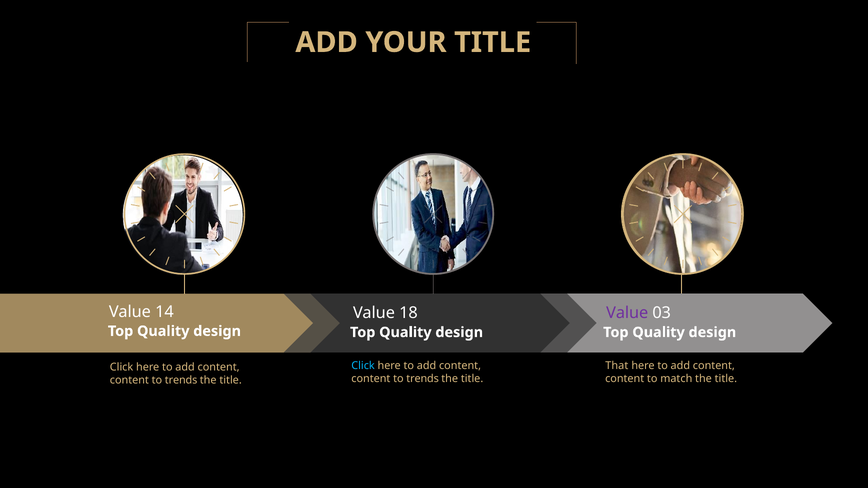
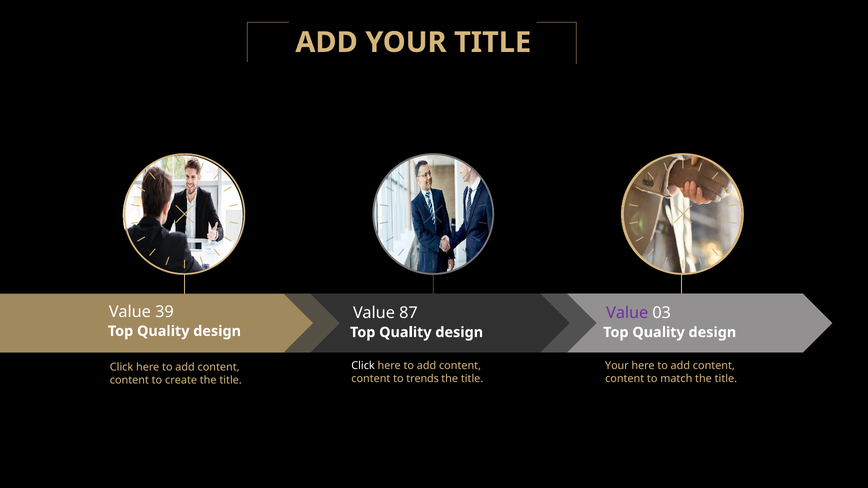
14: 14 -> 39
18: 18 -> 87
Click at (363, 366) colour: light blue -> white
That at (617, 366): That -> Your
trends at (181, 380): trends -> create
